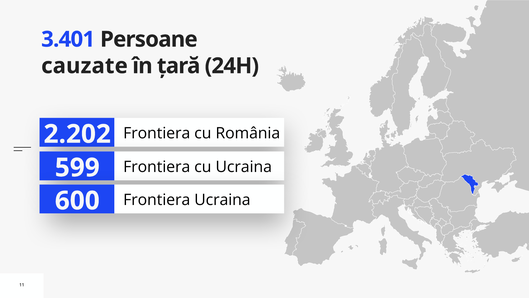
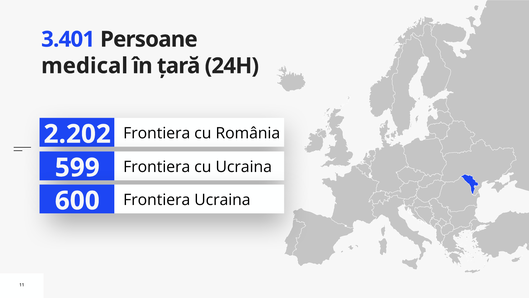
cauzate: cauzate -> medical
